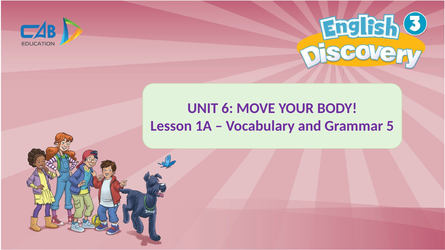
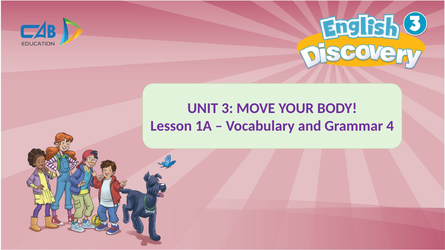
6: 6 -> 3
5: 5 -> 4
